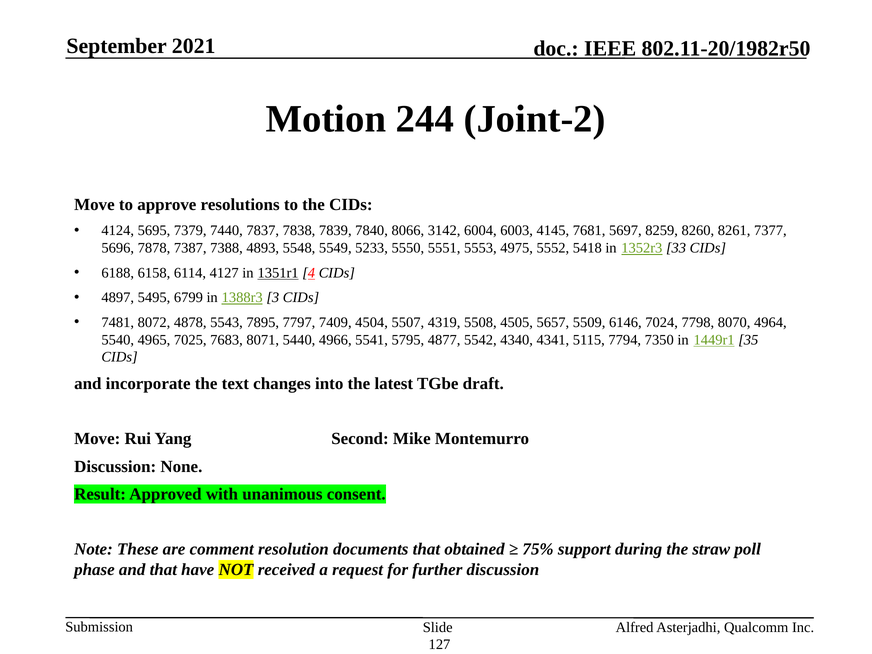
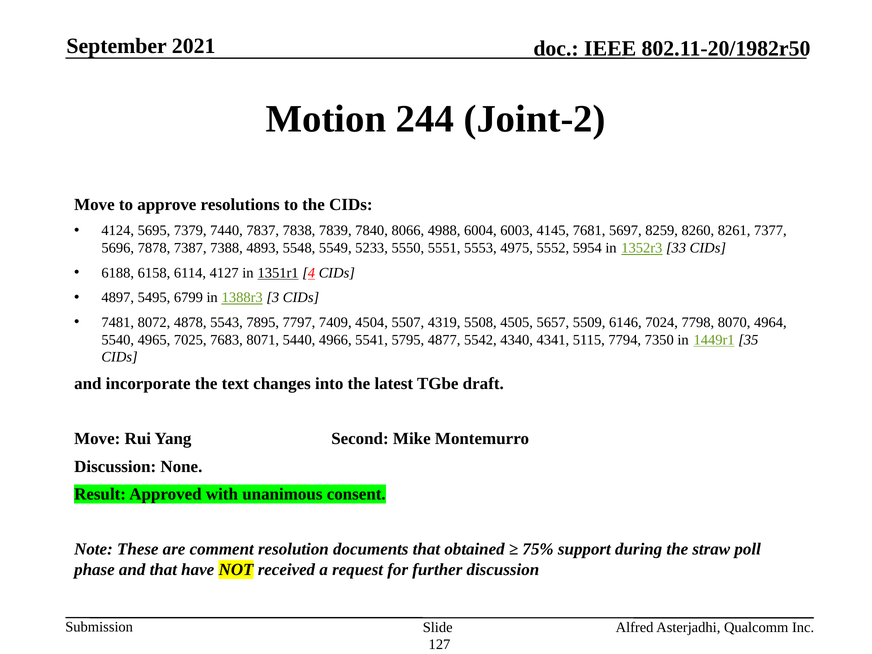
3142: 3142 -> 4988
5418: 5418 -> 5954
